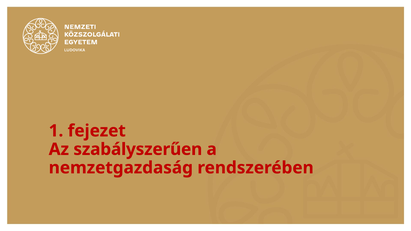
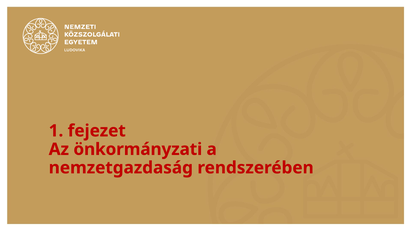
szabályszerűen: szabályszerűen -> önkormányzati
